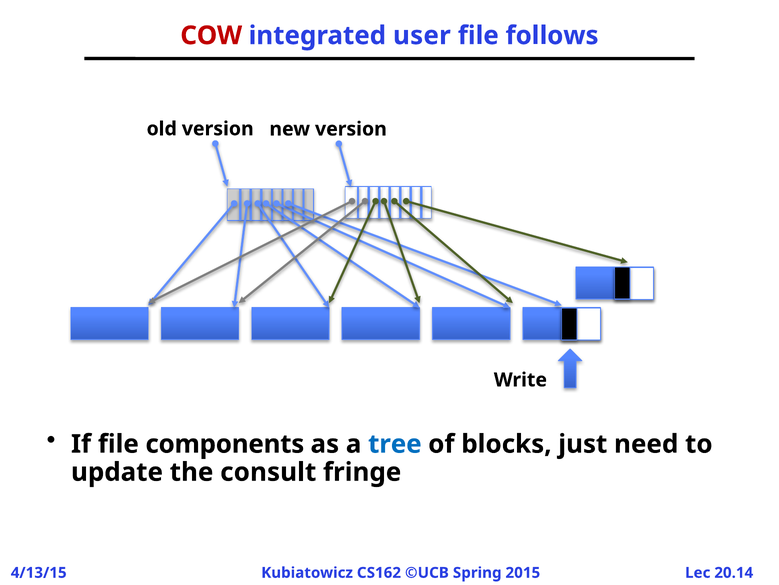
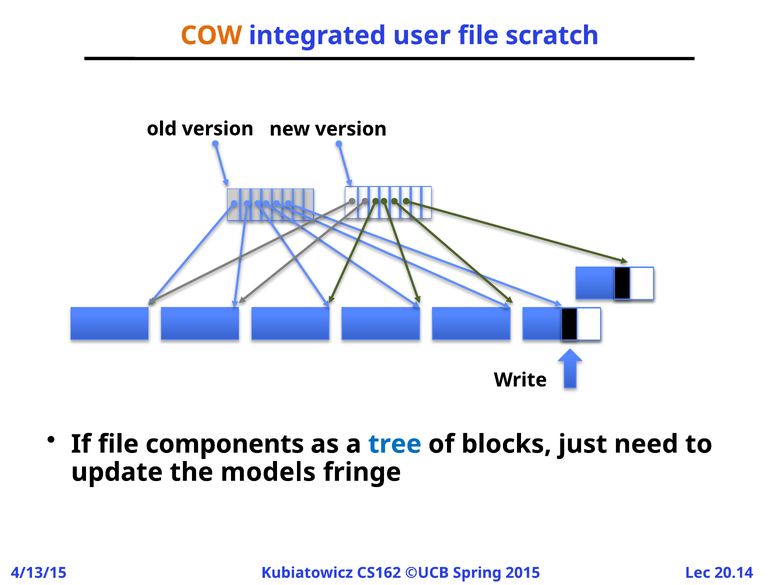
COW colour: red -> orange
follows: follows -> scratch
consult: consult -> models
